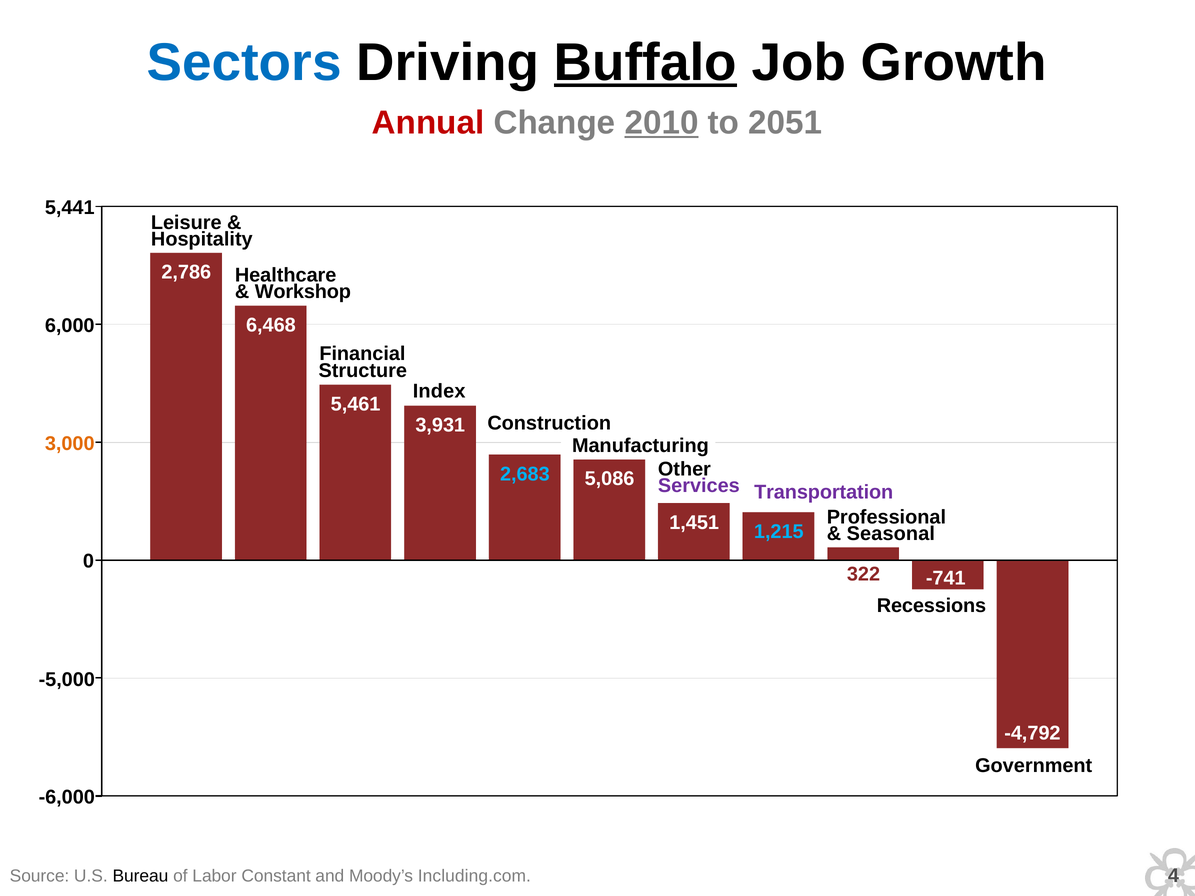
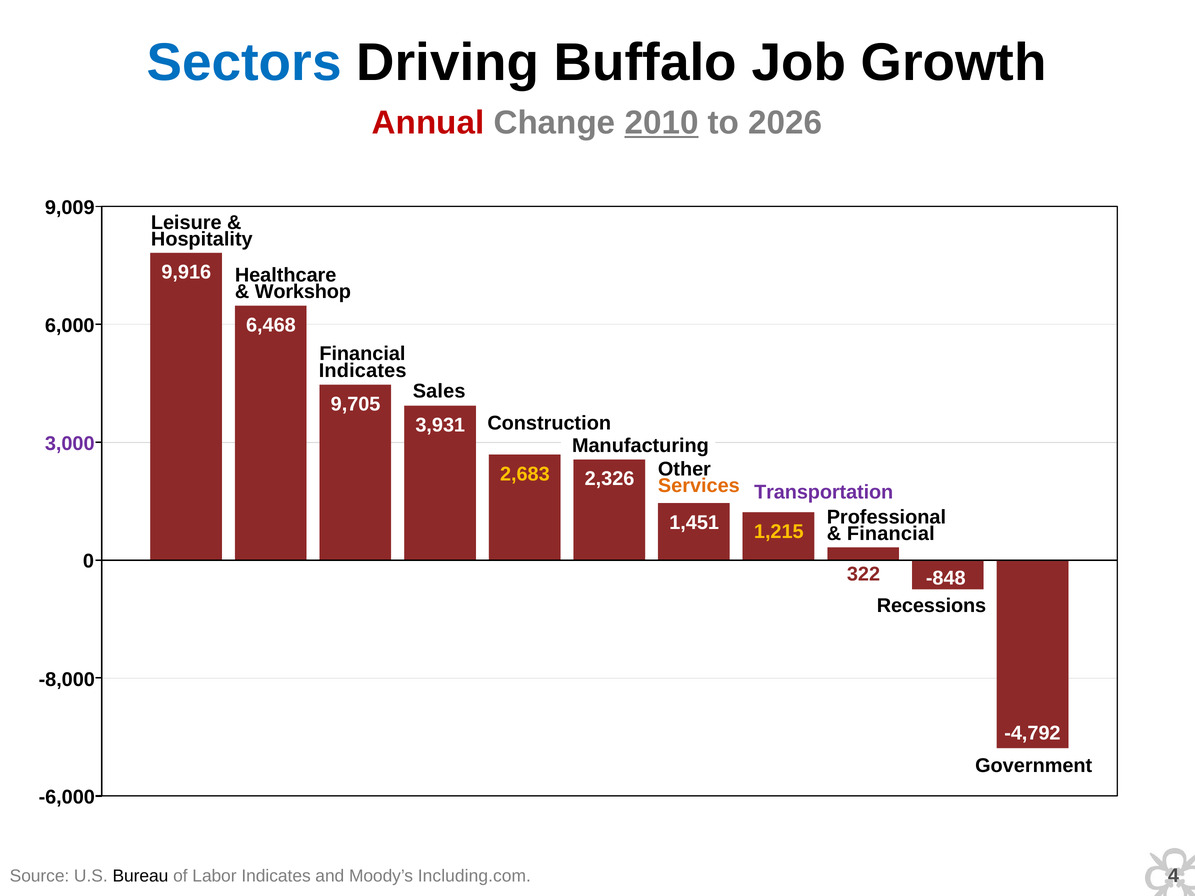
Buffalo underline: present -> none
2051: 2051 -> 2026
5,441: 5,441 -> 9,009
2,786: 2,786 -> 9,916
Structure at (363, 371): Structure -> Indicates
Index: Index -> Sales
5,461: 5,461 -> 9,705
3,000 colour: orange -> purple
2,683 colour: light blue -> yellow
5,086: 5,086 -> 2,326
Services colour: purple -> orange
1,215 colour: light blue -> yellow
Seasonal at (891, 534): Seasonal -> Financial
-741: -741 -> -848
-5,000: -5,000 -> -8,000
Labor Constant: Constant -> Indicates
